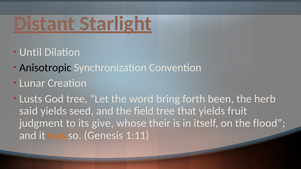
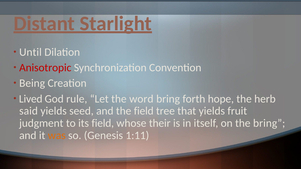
Anisotropic colour: black -> red
Lunar: Lunar -> Being
Lusts: Lusts -> Lived
God tree: tree -> rule
been: been -> hope
its give: give -> field
the flood: flood -> bring
